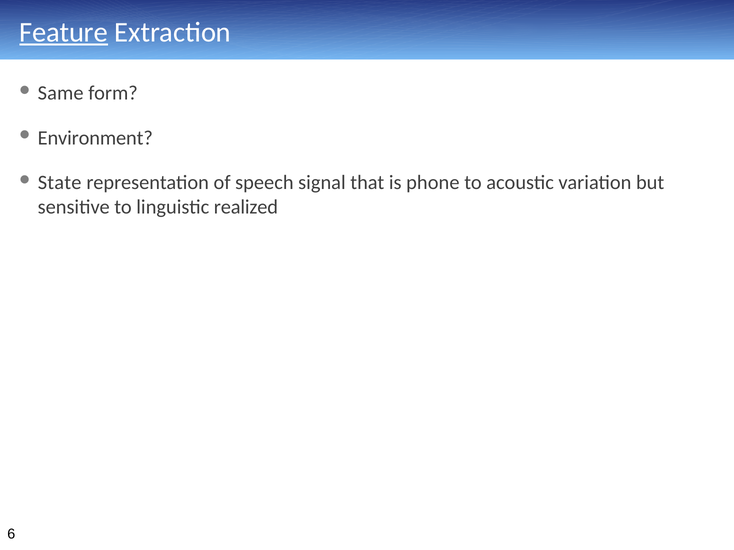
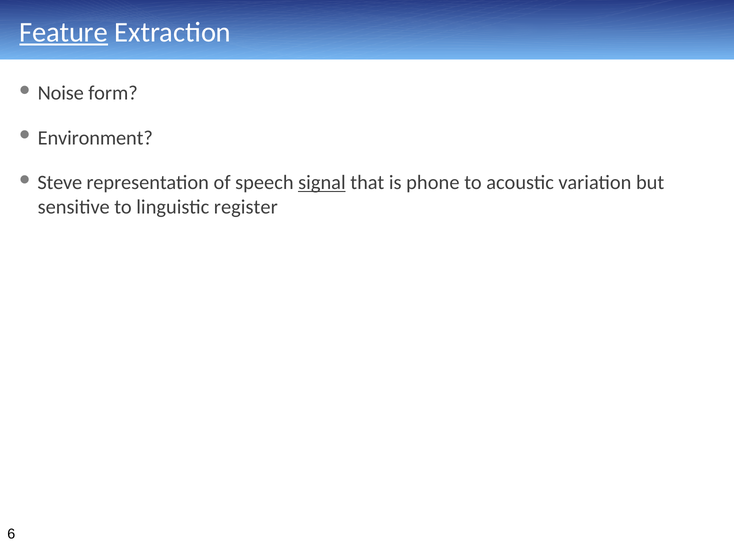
Same: Same -> Noise
State: State -> Steve
signal underline: none -> present
realized: realized -> register
